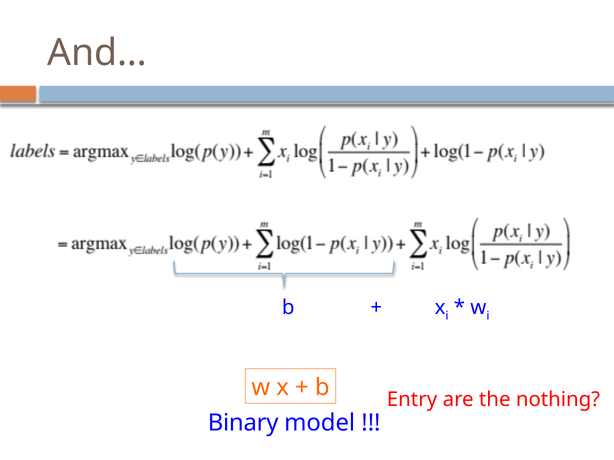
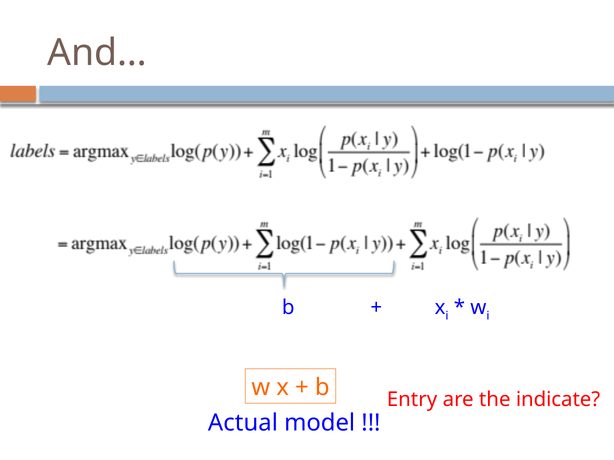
nothing: nothing -> indicate
Binary: Binary -> Actual
